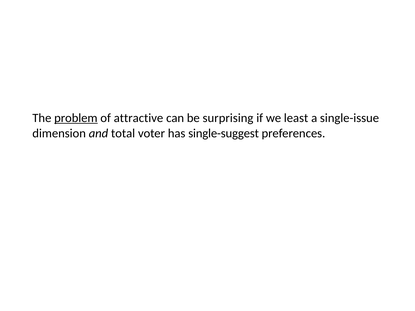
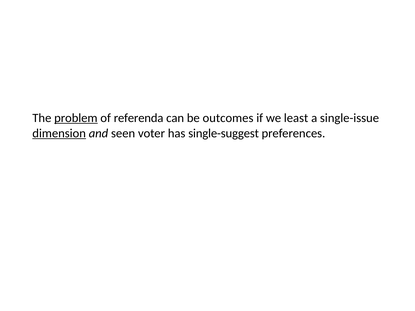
attractive: attractive -> referenda
surprising: surprising -> outcomes
dimension underline: none -> present
total: total -> seen
